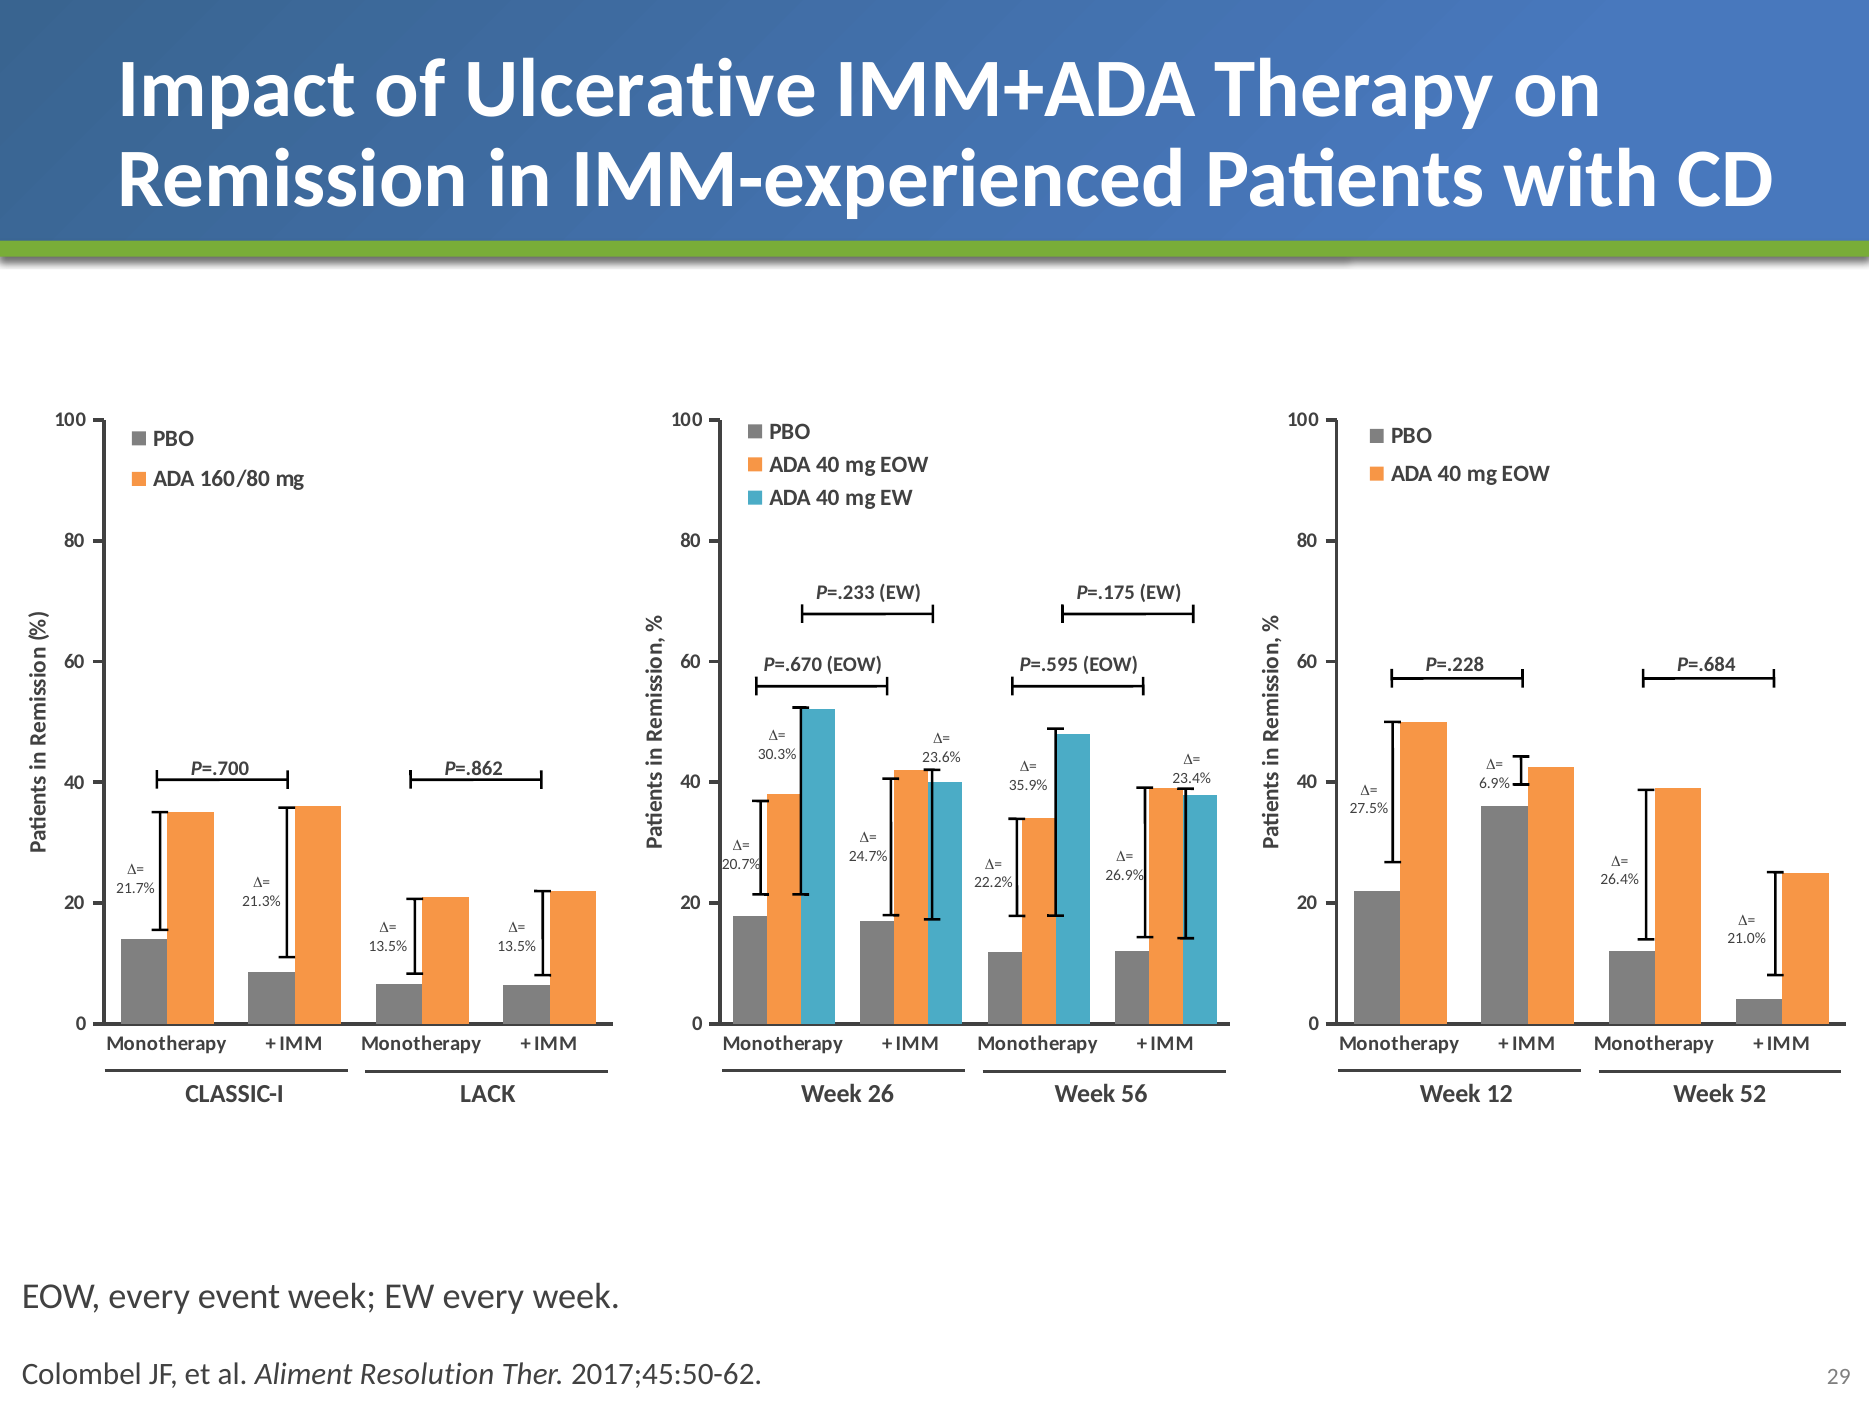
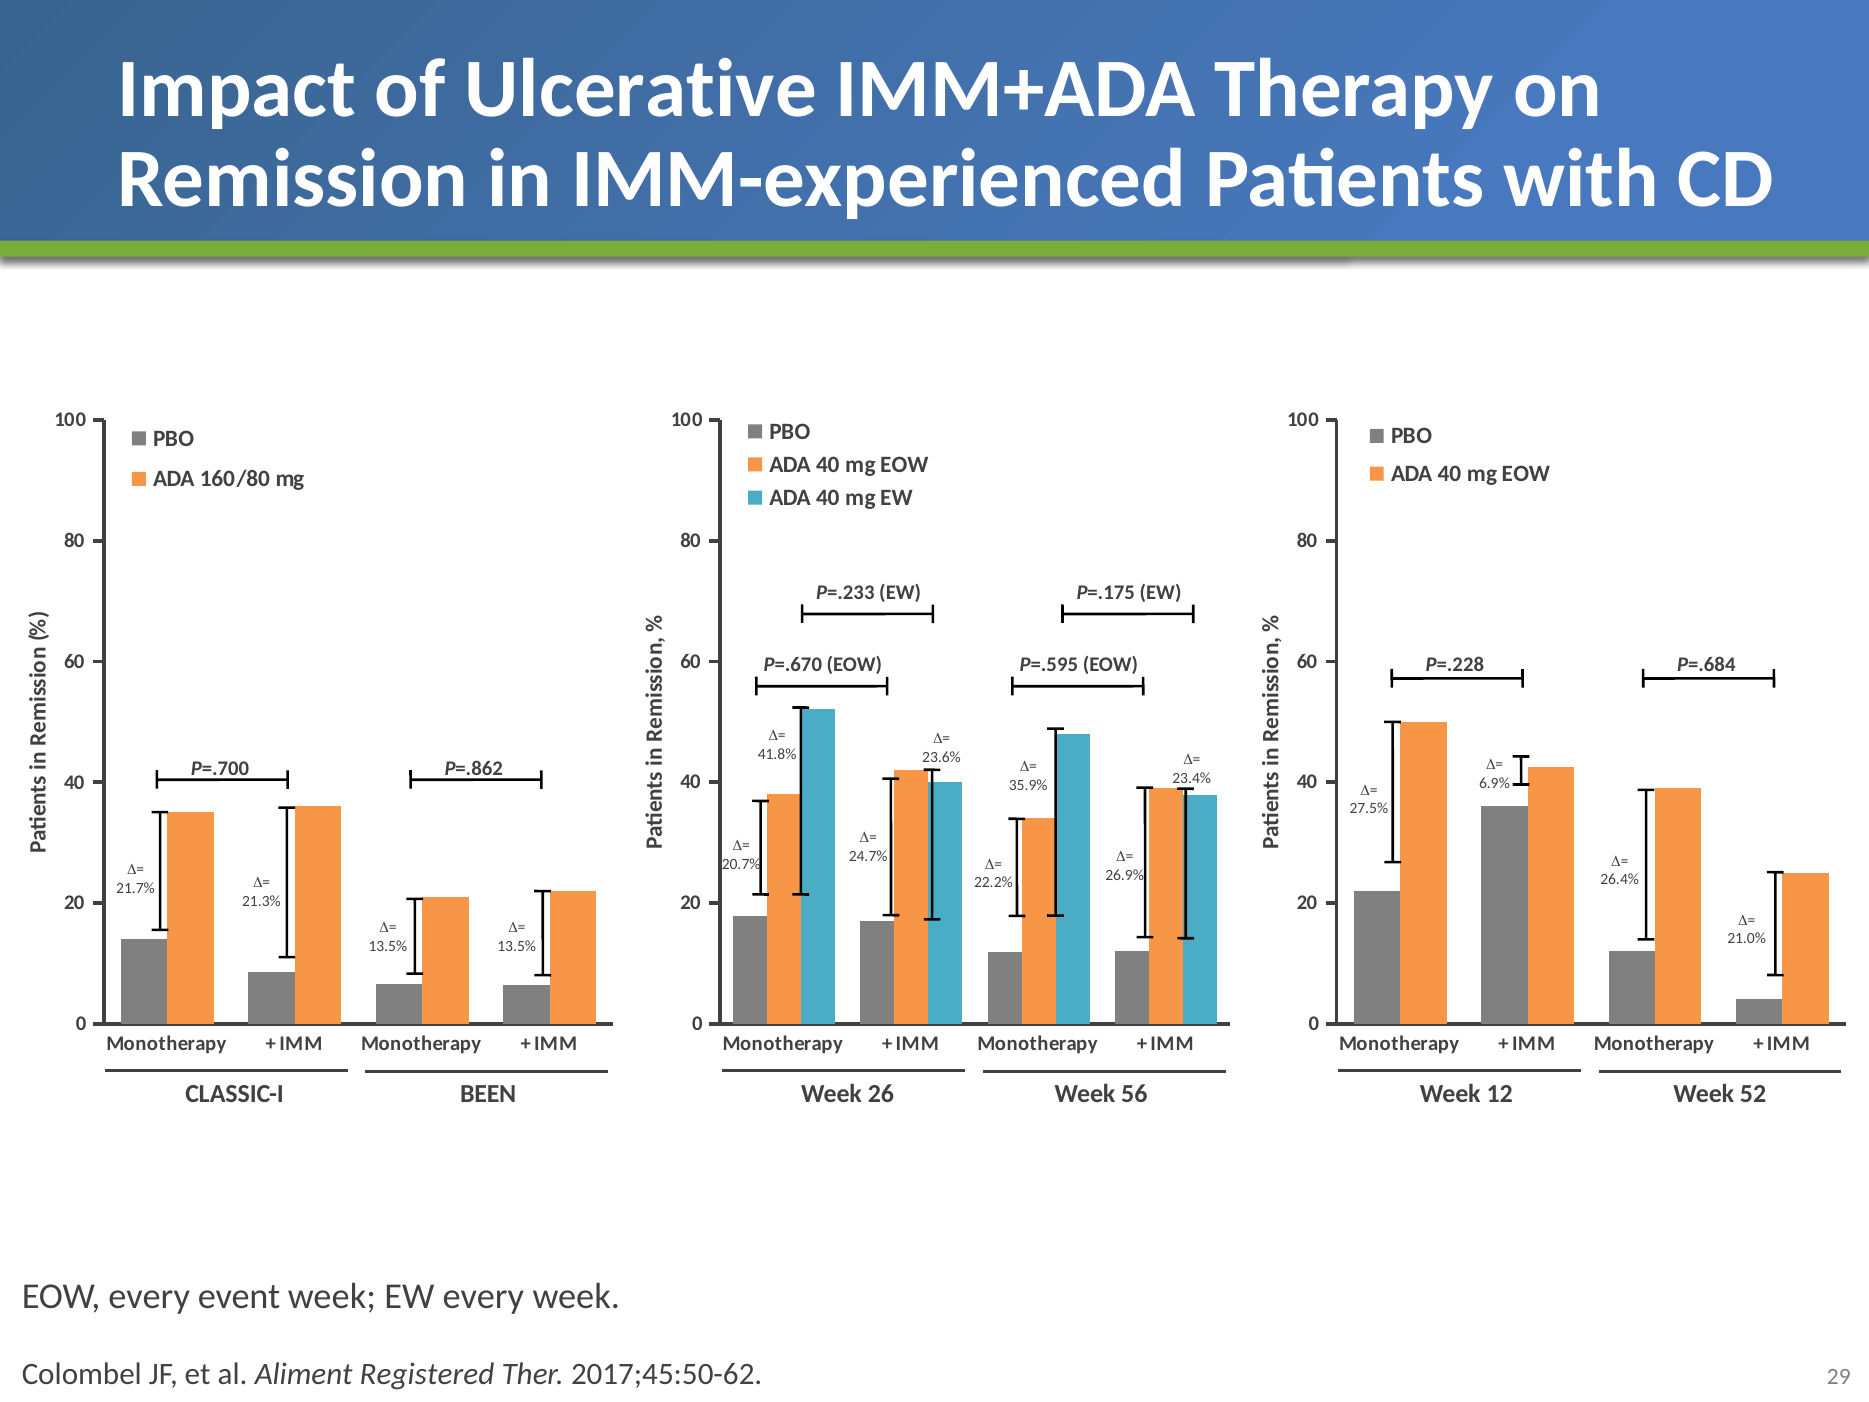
30.3%: 30.3% -> 41.8%
LACK: LACK -> BEEN
Resolution: Resolution -> Registered
